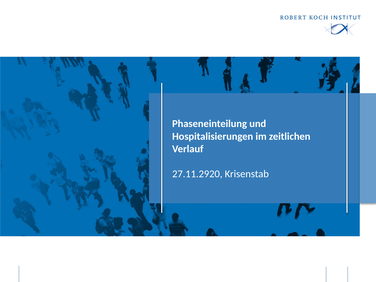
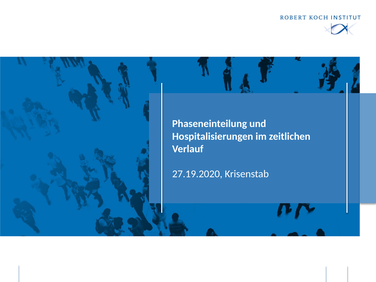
27.11.2920: 27.11.2920 -> 27.19.2020
